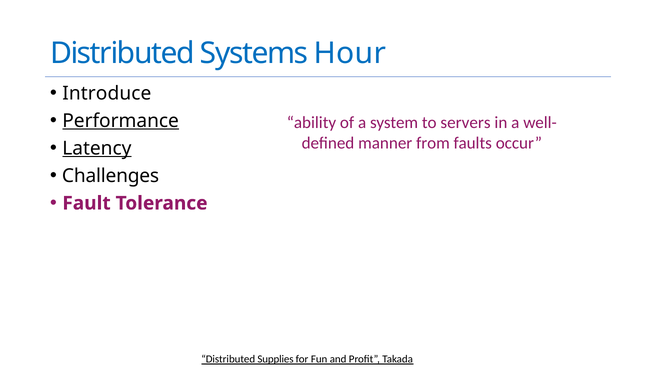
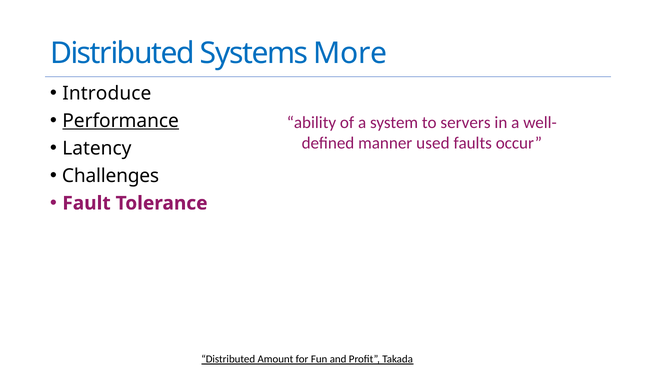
Hour: Hour -> More
from: from -> used
Latency underline: present -> none
Supplies: Supplies -> Amount
